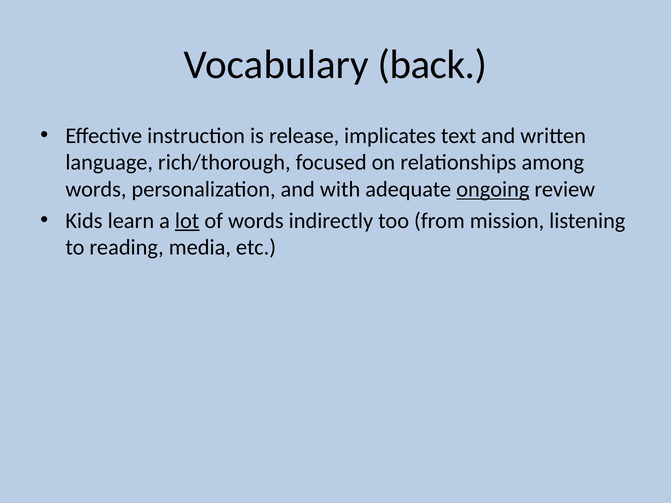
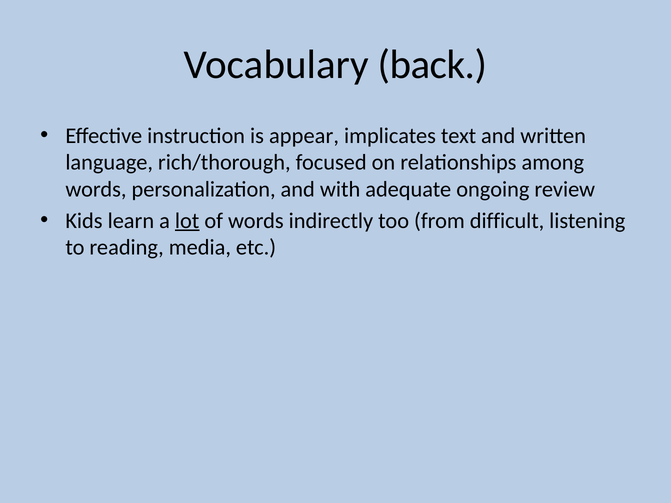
release: release -> appear
ongoing underline: present -> none
mission: mission -> difficult
